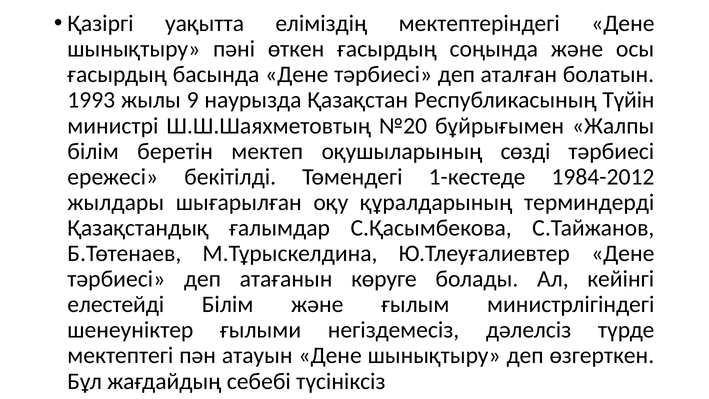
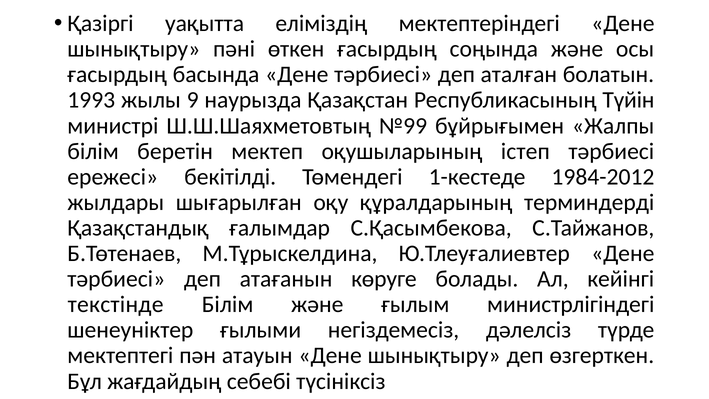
№20: №20 -> №99
сөзді: сөзді -> істеп
елестейді: елестейді -> текстінде
